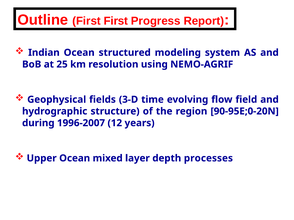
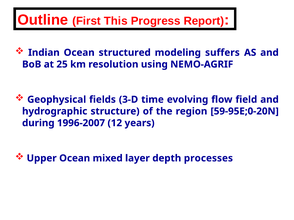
First First: First -> This
system: system -> suffers
90-95E;0-20N: 90-95E;0-20N -> 59-95E;0-20N
